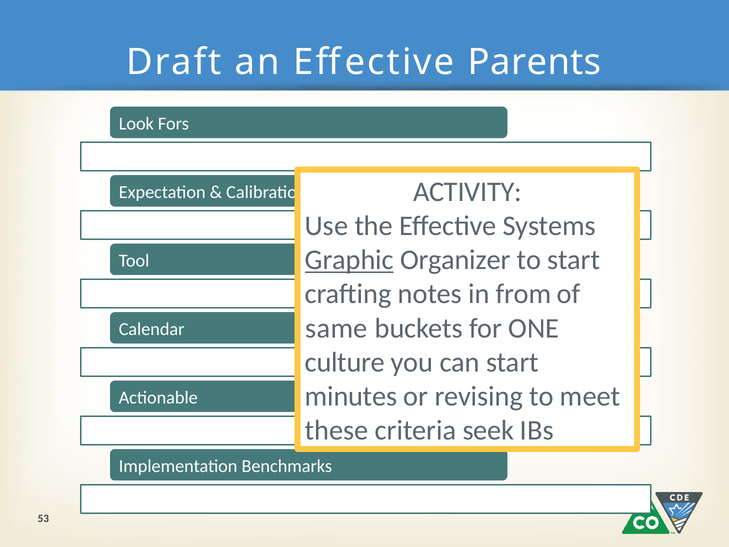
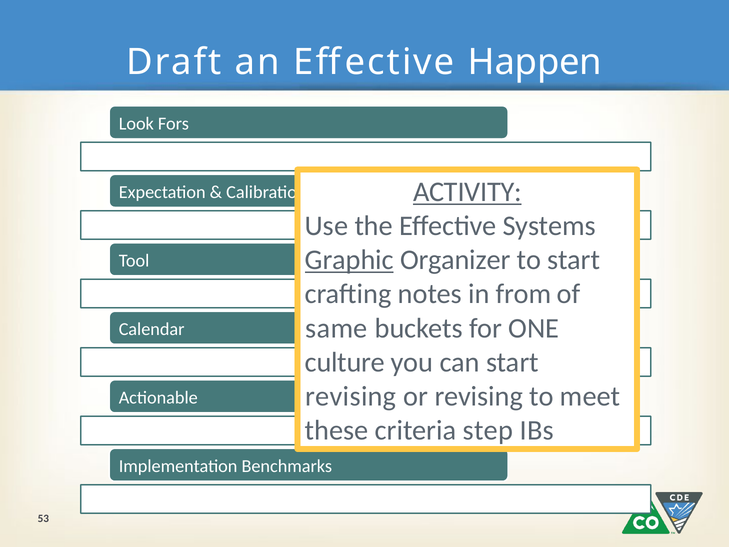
Parents: Parents -> Happen
ACTIVITY underline: none -> present
minutes at (351, 396): minutes -> revising
seek: seek -> step
